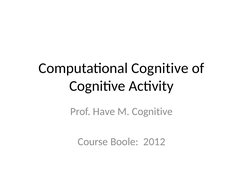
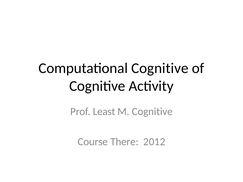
Have: Have -> Least
Boole: Boole -> There
